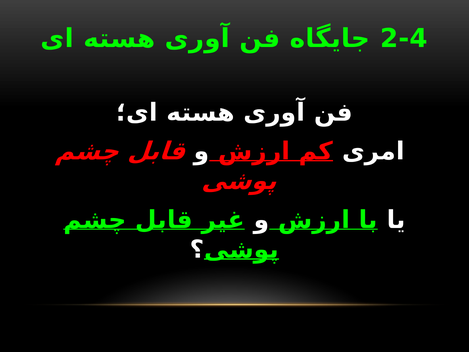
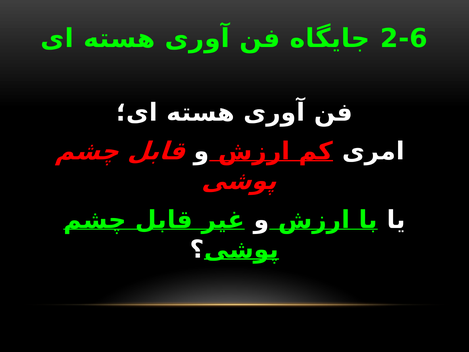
2-4: 2-4 -> 2-6
